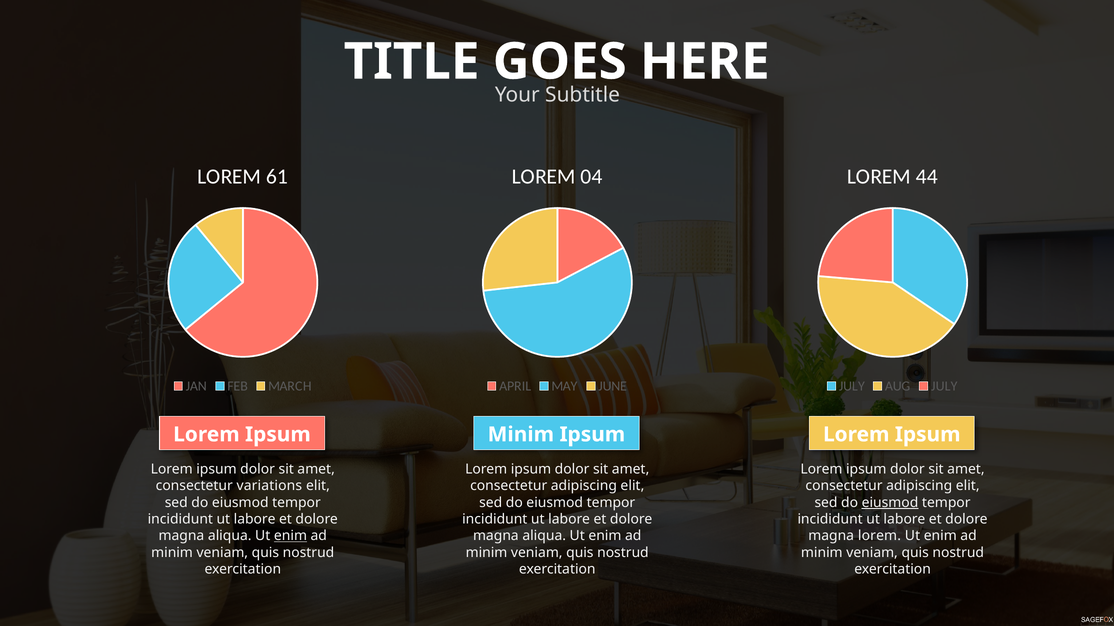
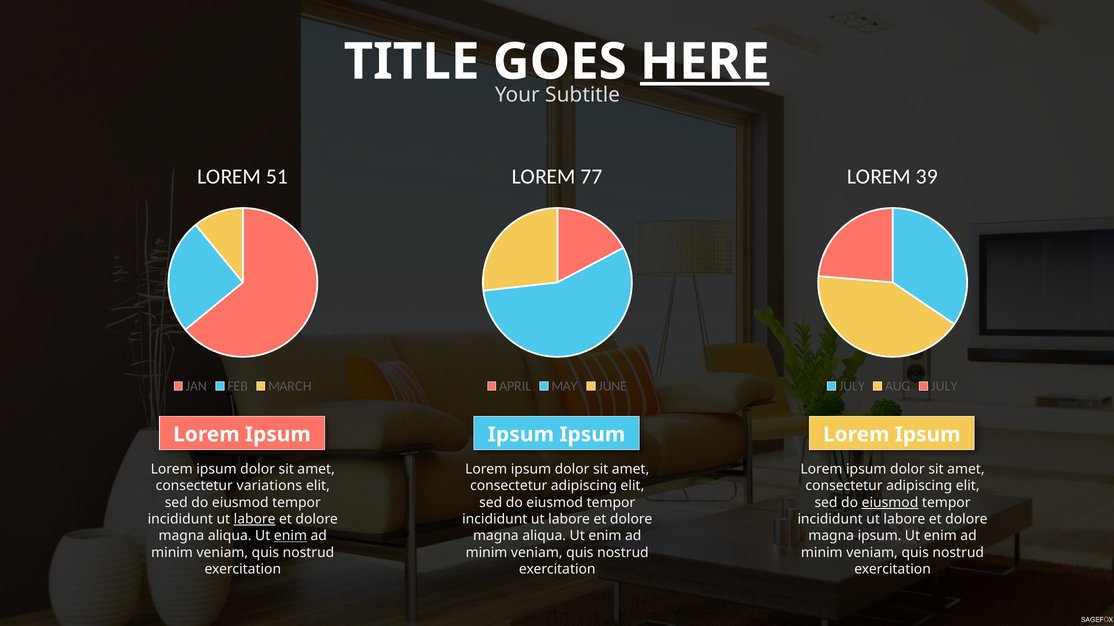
HERE underline: none -> present
61: 61 -> 51
04: 04 -> 77
44: 44 -> 39
Minim at (521, 435): Minim -> Ipsum
labore at (255, 520) underline: none -> present
magna lorem: lorem -> ipsum
